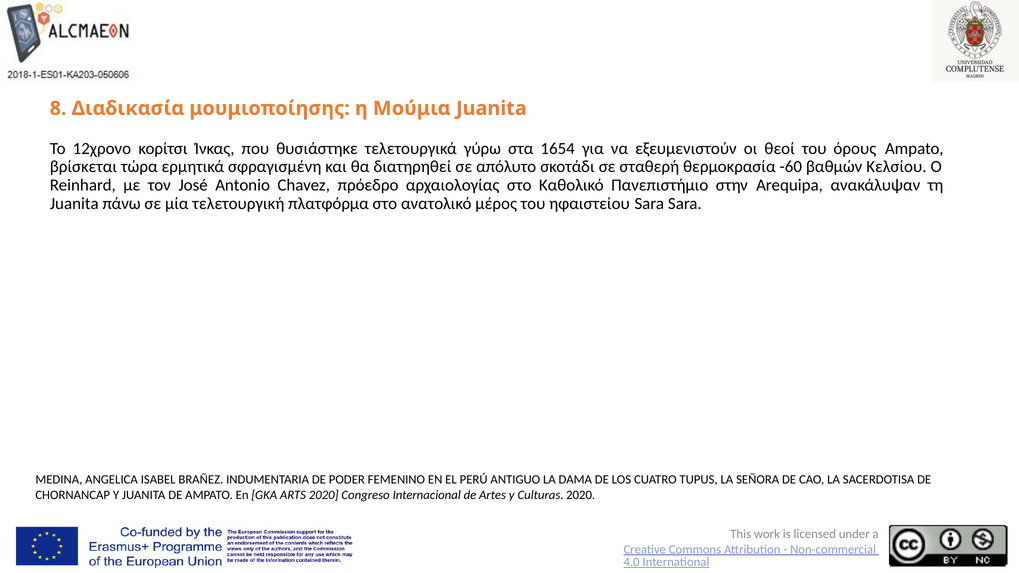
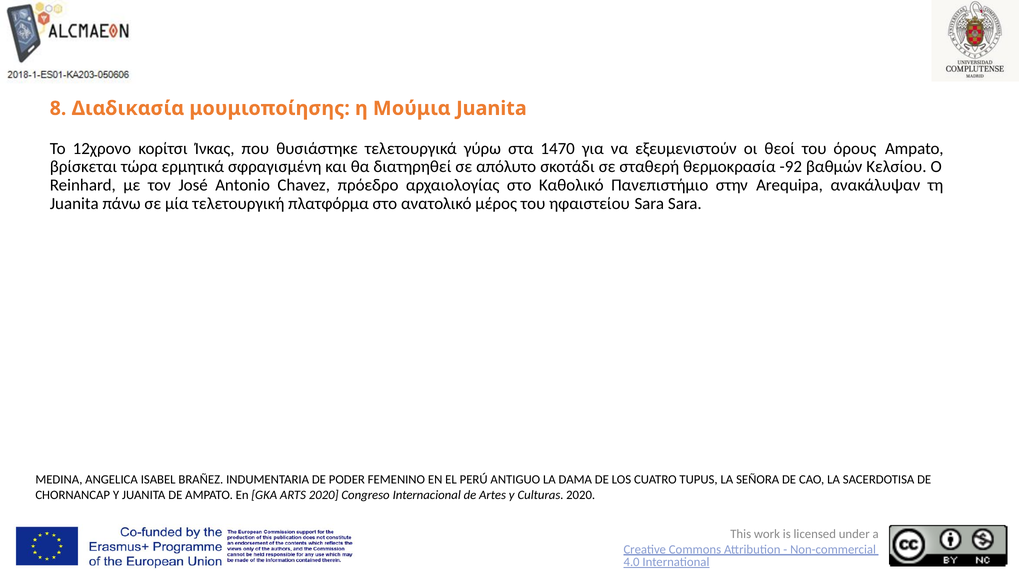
1654: 1654 -> 1470
-60: -60 -> -92
